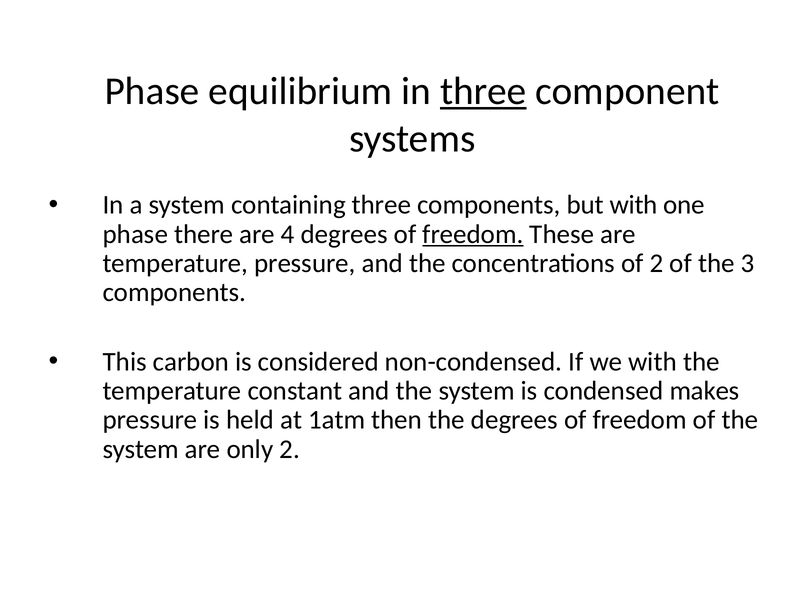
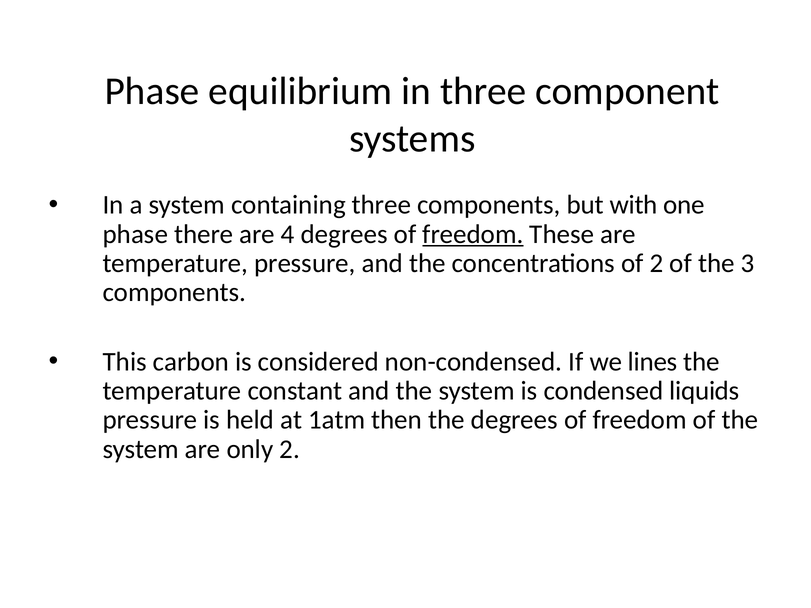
three at (483, 91) underline: present -> none
we with: with -> lines
makes: makes -> liquids
